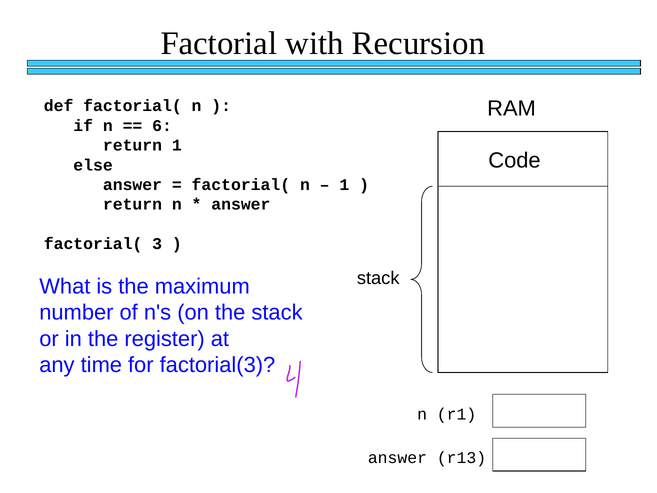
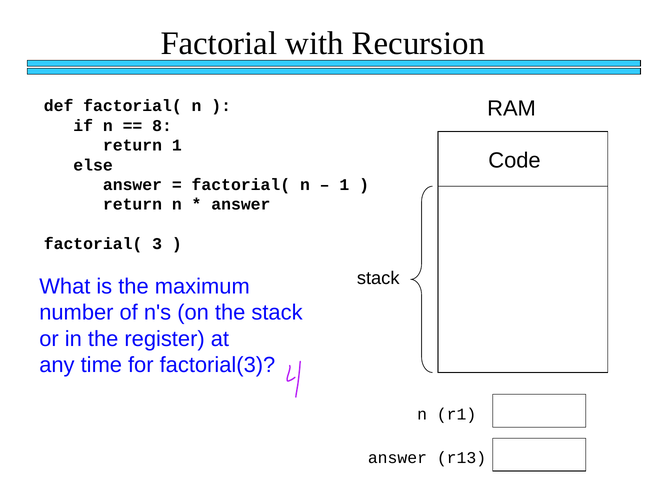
6: 6 -> 8
